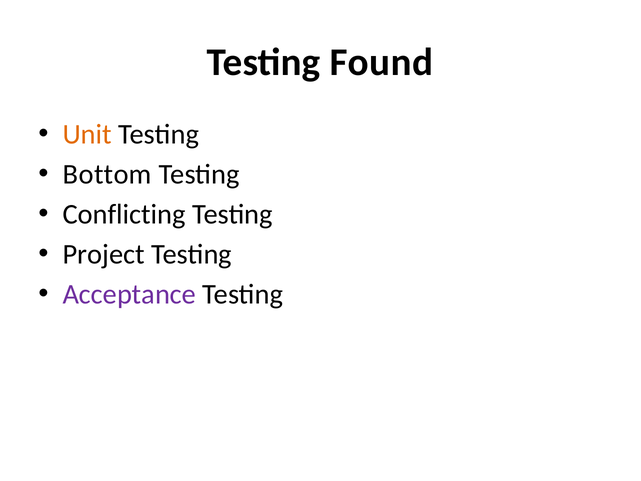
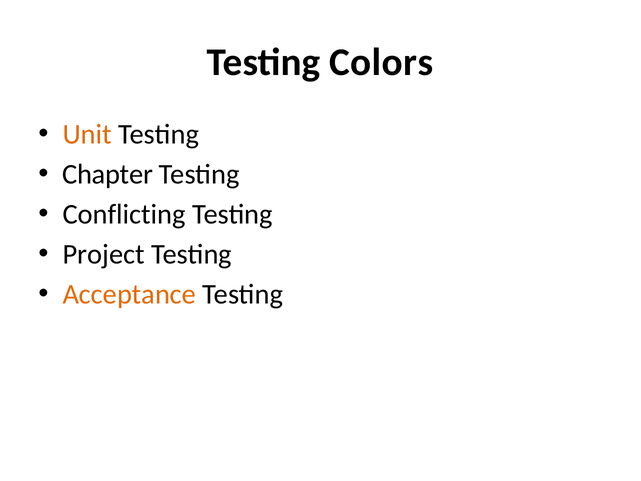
Found: Found -> Colors
Bottom: Bottom -> Chapter
Acceptance colour: purple -> orange
